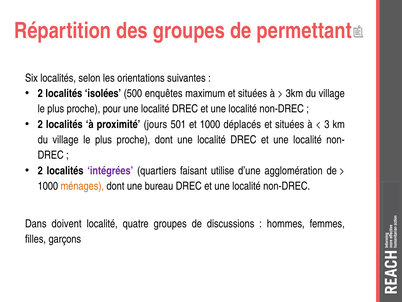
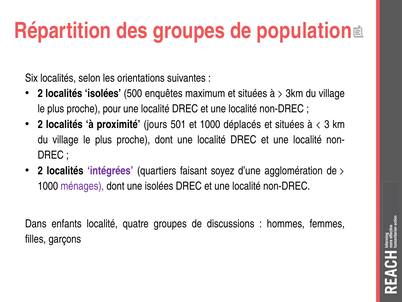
permettant: permettant -> population
utilise: utilise -> soyez
ménages colour: orange -> purple
une bureau: bureau -> isolées
doivent: doivent -> enfants
